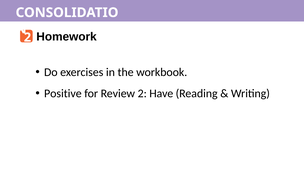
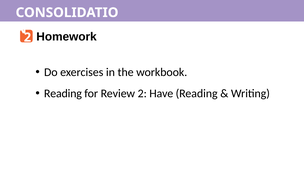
Positive at (63, 94): Positive -> Reading
